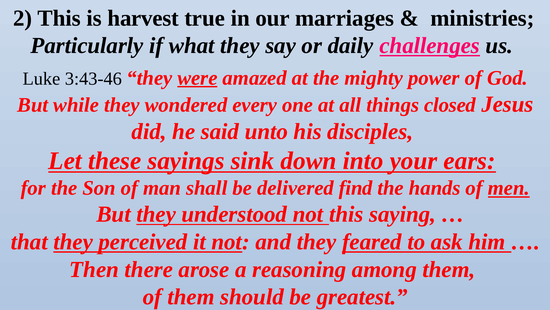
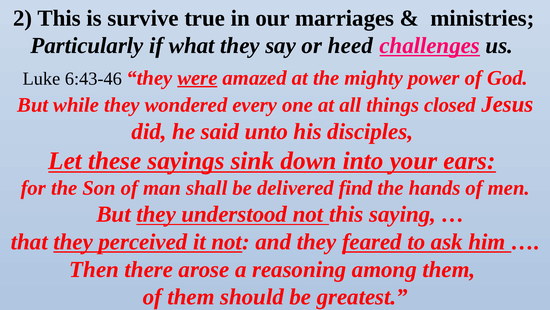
harvest: harvest -> survive
daily: daily -> heed
3:43-46: 3:43-46 -> 6:43-46
men underline: present -> none
